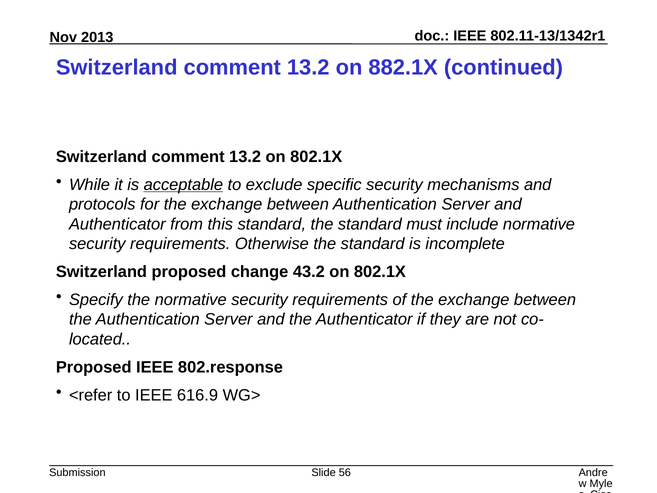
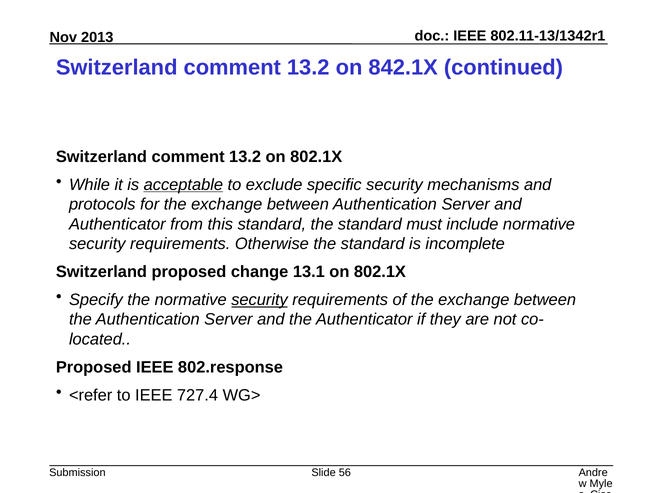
882.1X: 882.1X -> 842.1X
43.2: 43.2 -> 13.1
security at (260, 300) underline: none -> present
616.9: 616.9 -> 727.4
